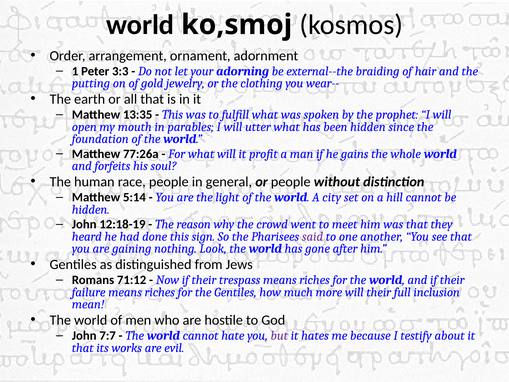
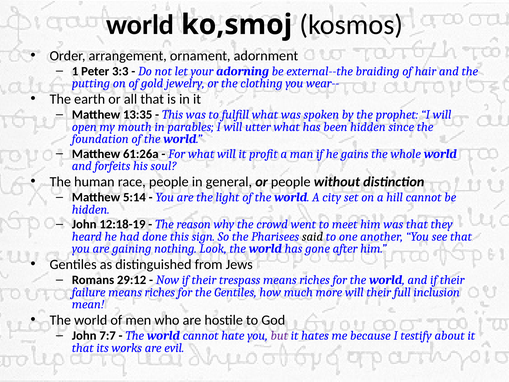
77:26a: 77:26a -> 61:26a
said colour: purple -> black
71:12: 71:12 -> 29:12
